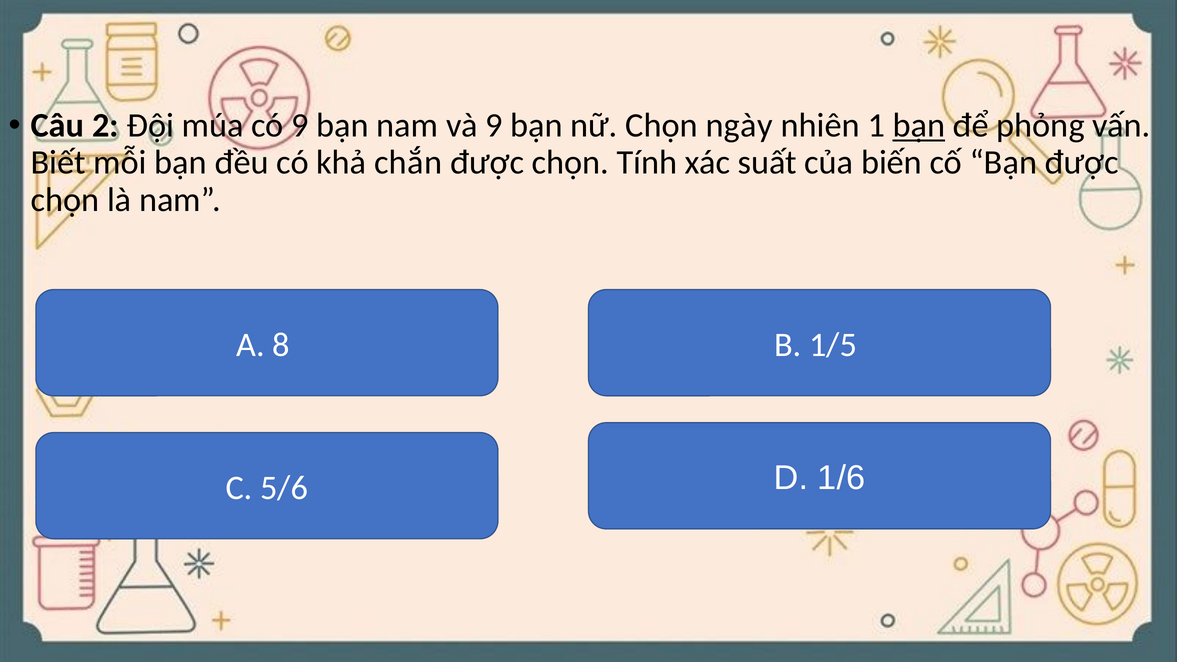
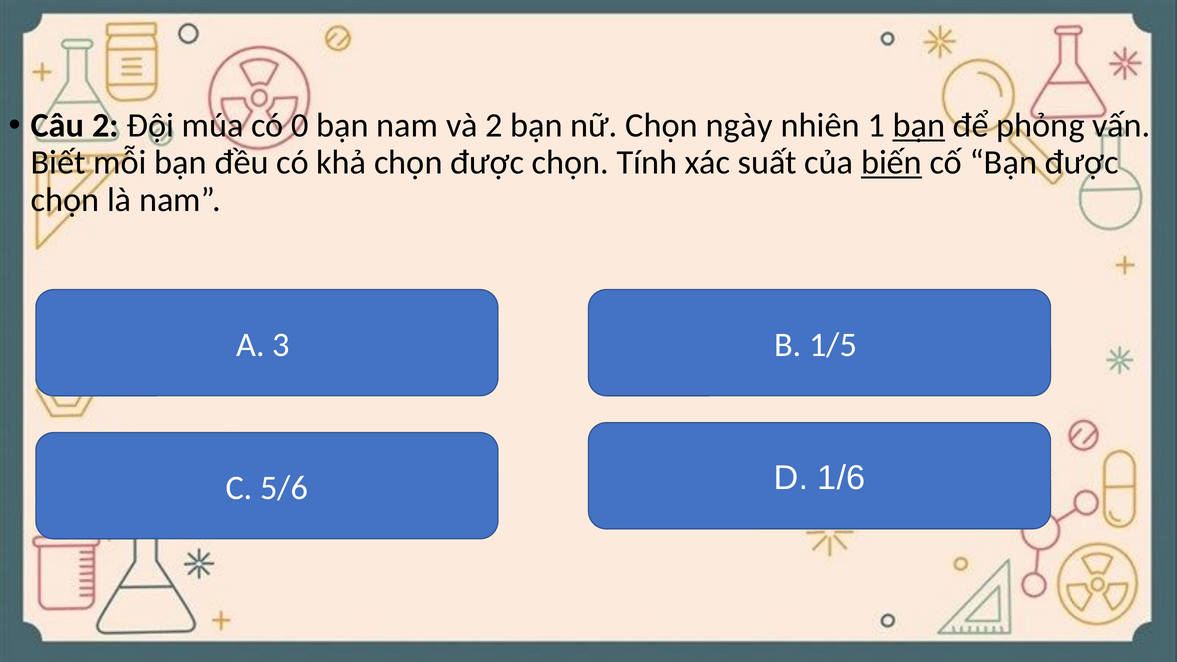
có 9: 9 -> 0
và 9: 9 -> 2
khả chắn: chắn -> chọn
biến underline: none -> present
8: 8 -> 3
